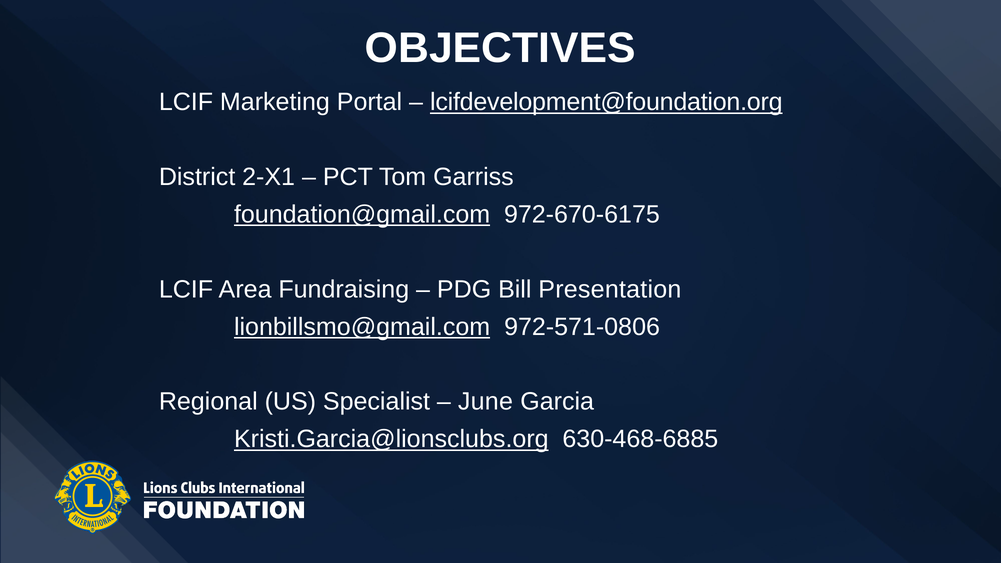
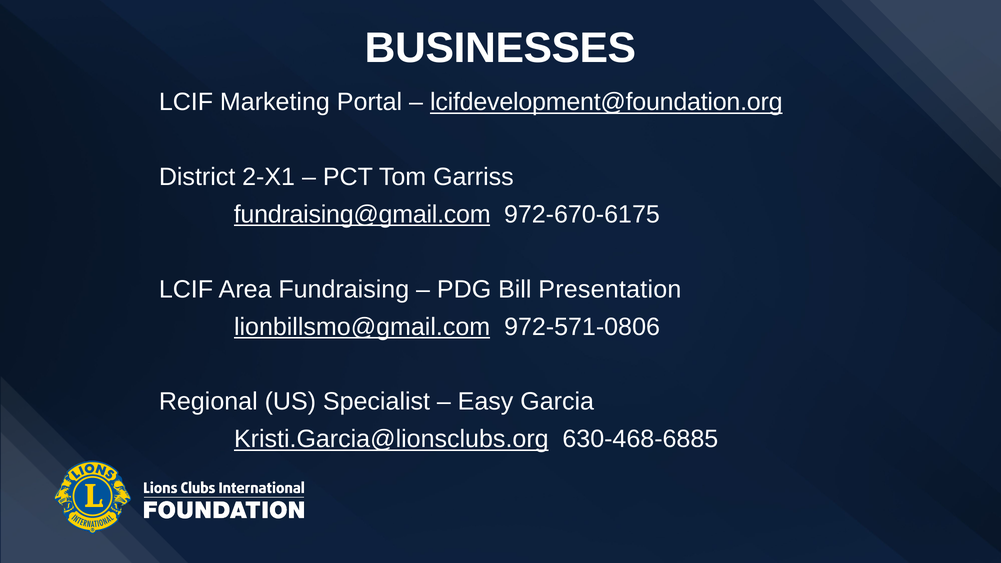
OBJECTIVES: OBJECTIVES -> BUSINESSES
foundation@gmail.com: foundation@gmail.com -> fundraising@gmail.com
June: June -> Easy
